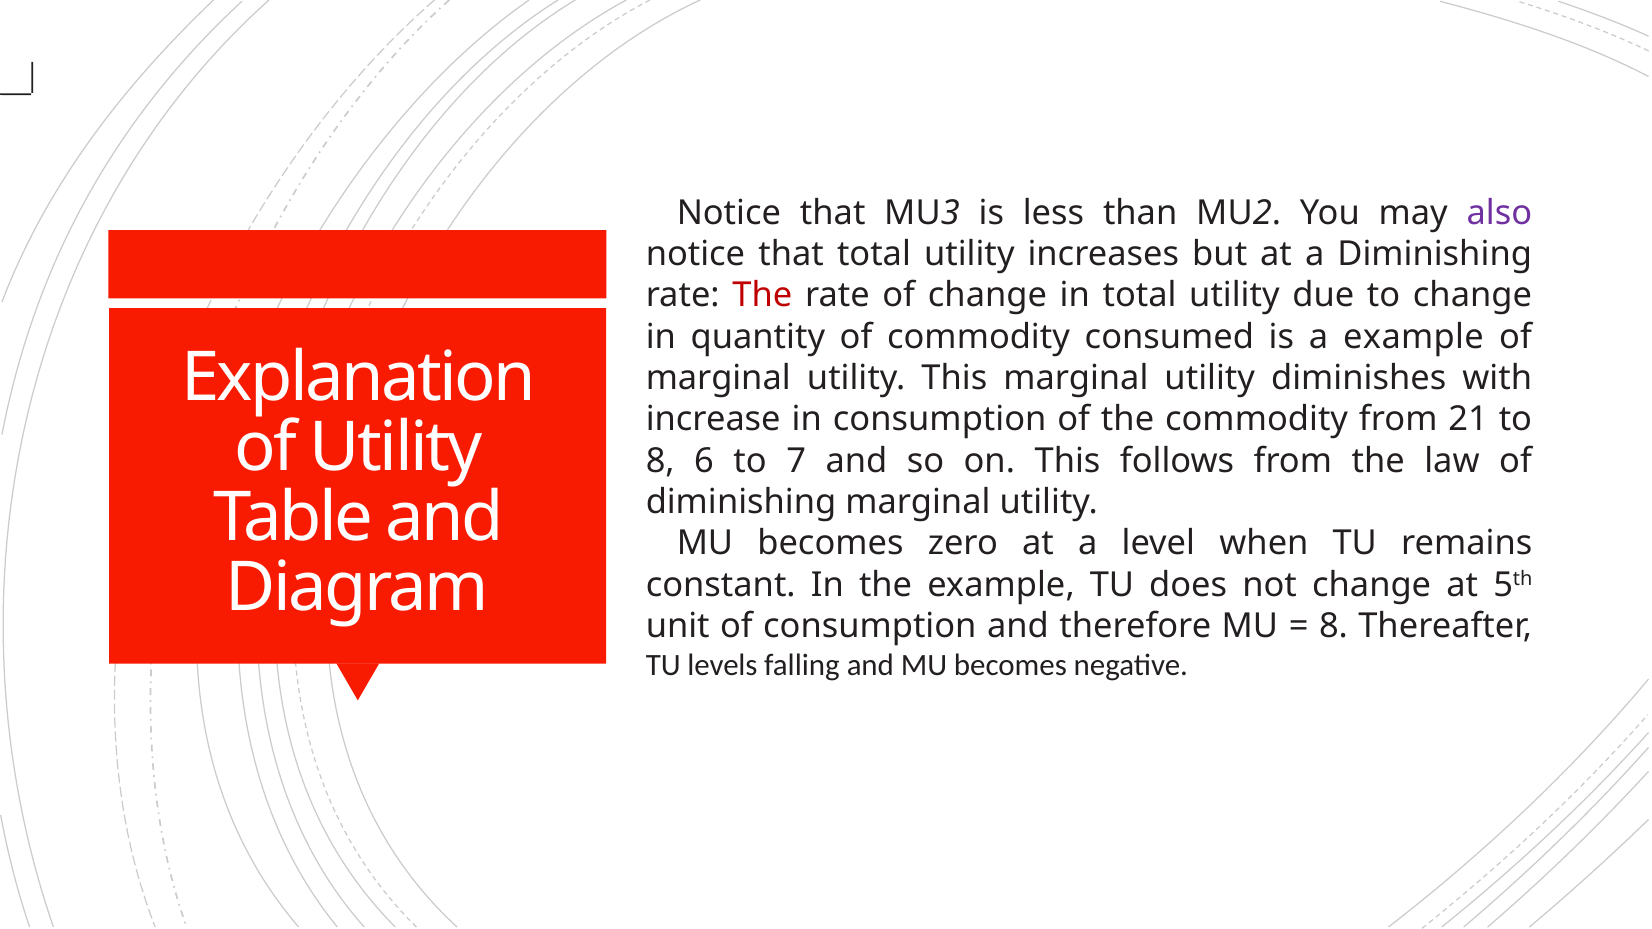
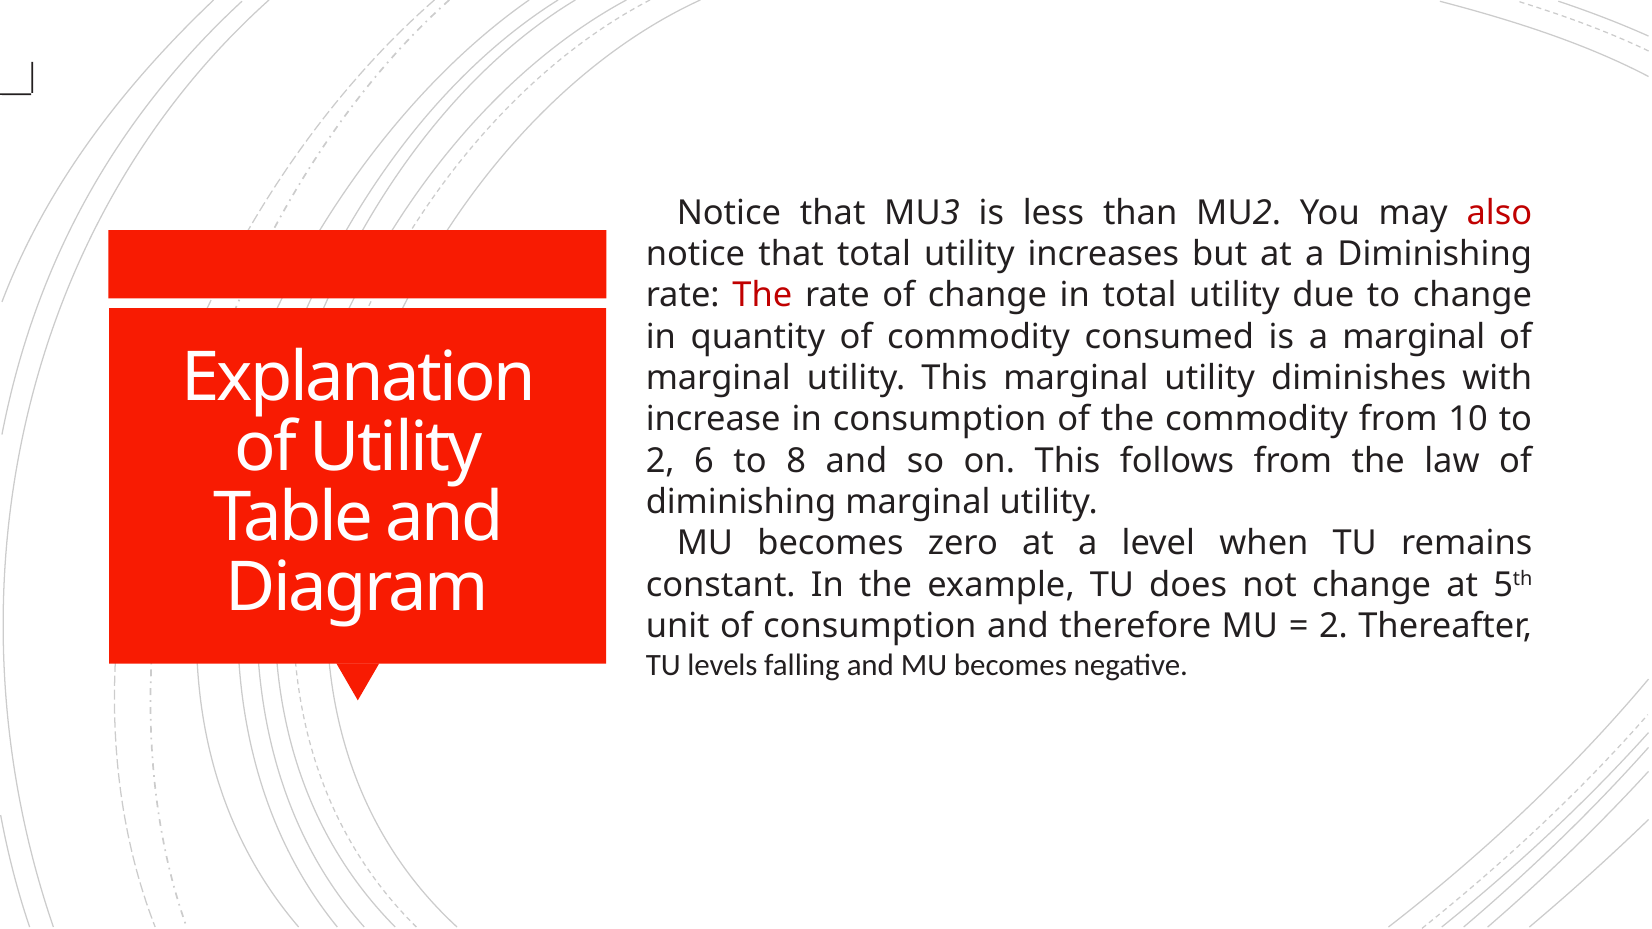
also colour: purple -> red
a example: example -> marginal
21: 21 -> 10
8 at (660, 461): 8 -> 2
7: 7 -> 8
8 at (1333, 626): 8 -> 2
